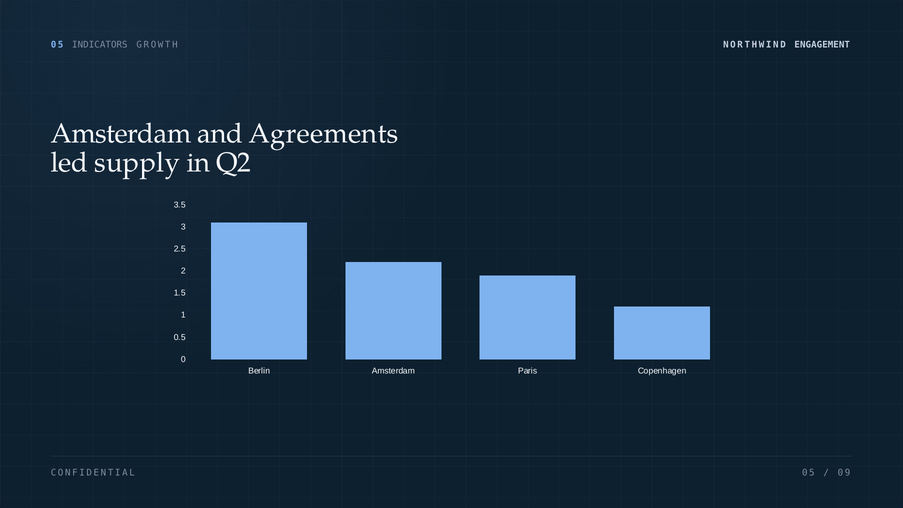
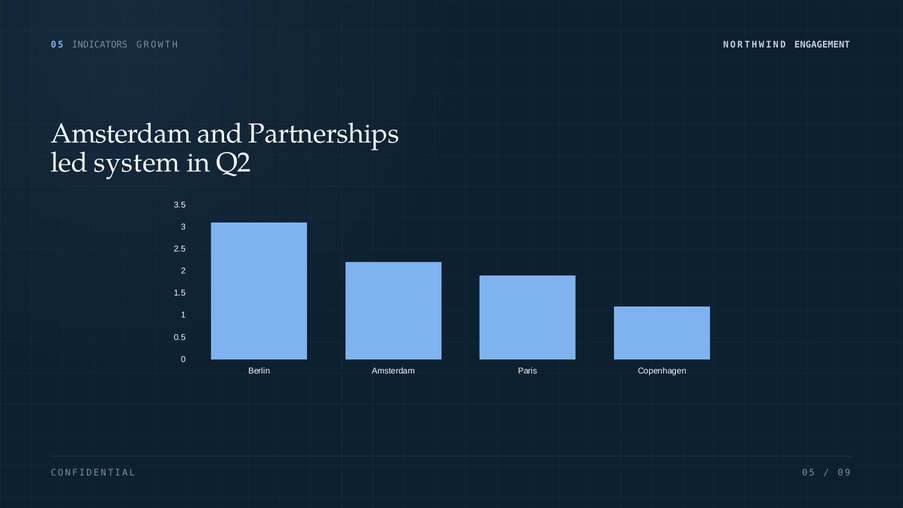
Agreements: Agreements -> Partnerships
supply: supply -> system
